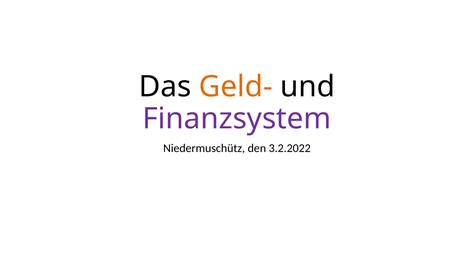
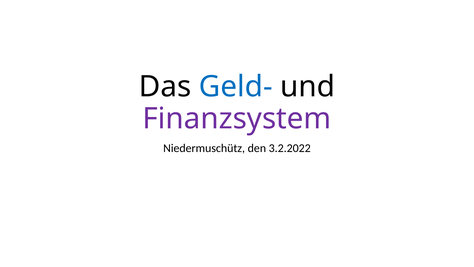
Geld- colour: orange -> blue
